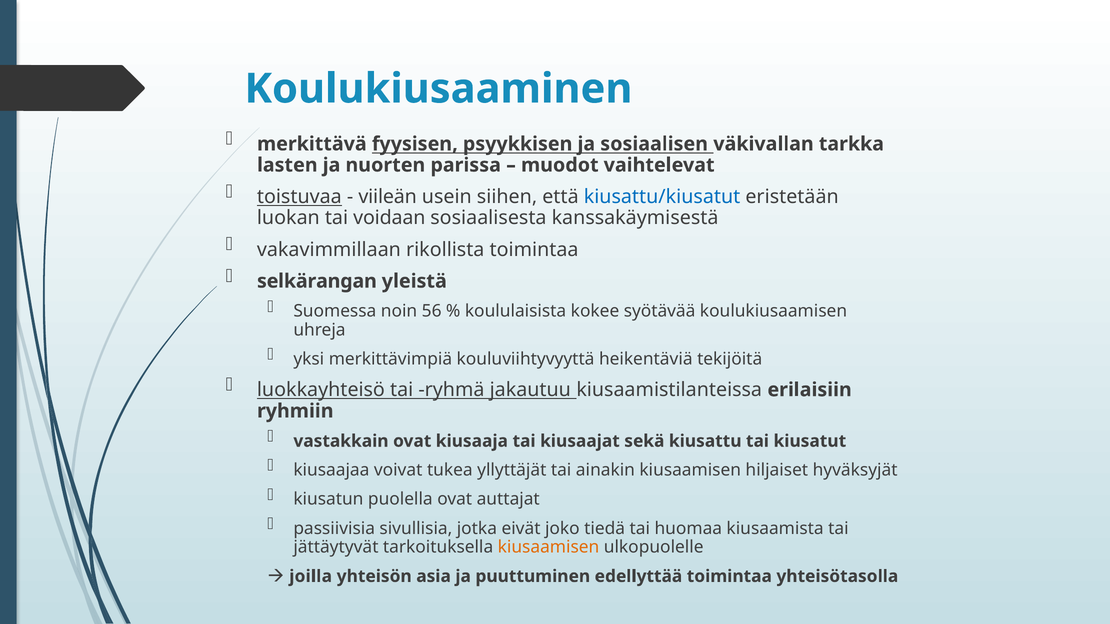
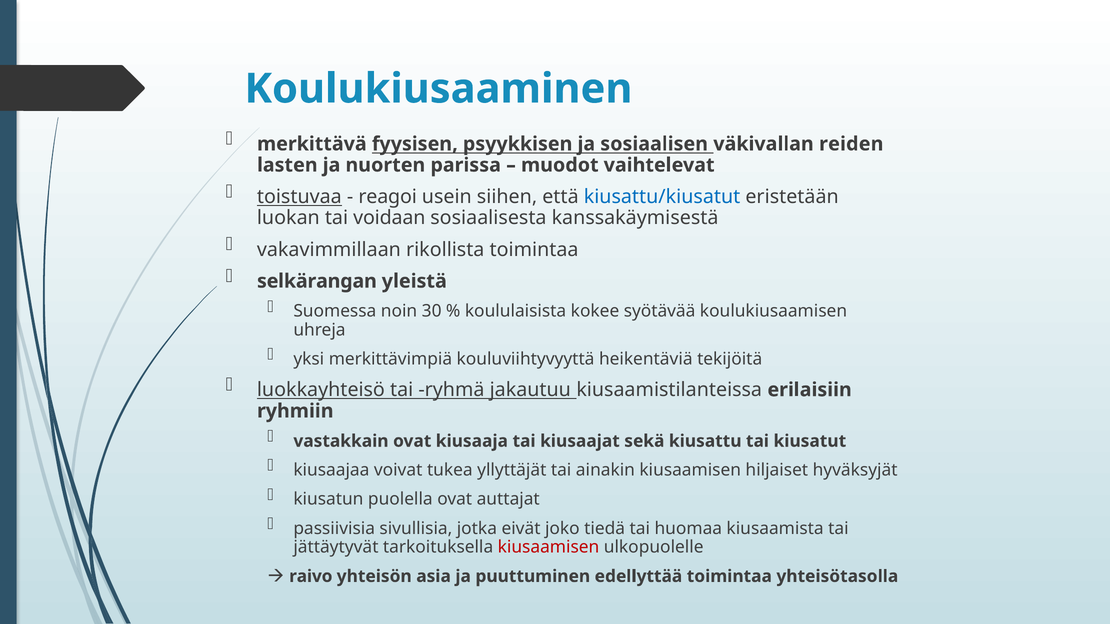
tarkka: tarkka -> reiden
viileän: viileän -> reagoi
56: 56 -> 30
kiusaamisen at (549, 547) colour: orange -> red
joilla: joilla -> raivo
